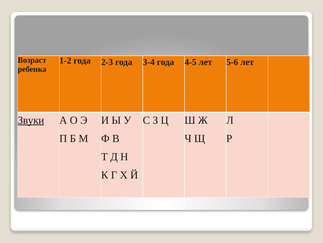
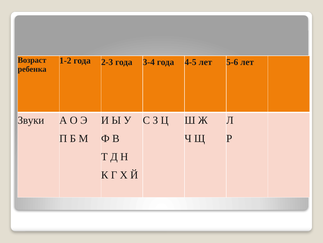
Звуки underline: present -> none
